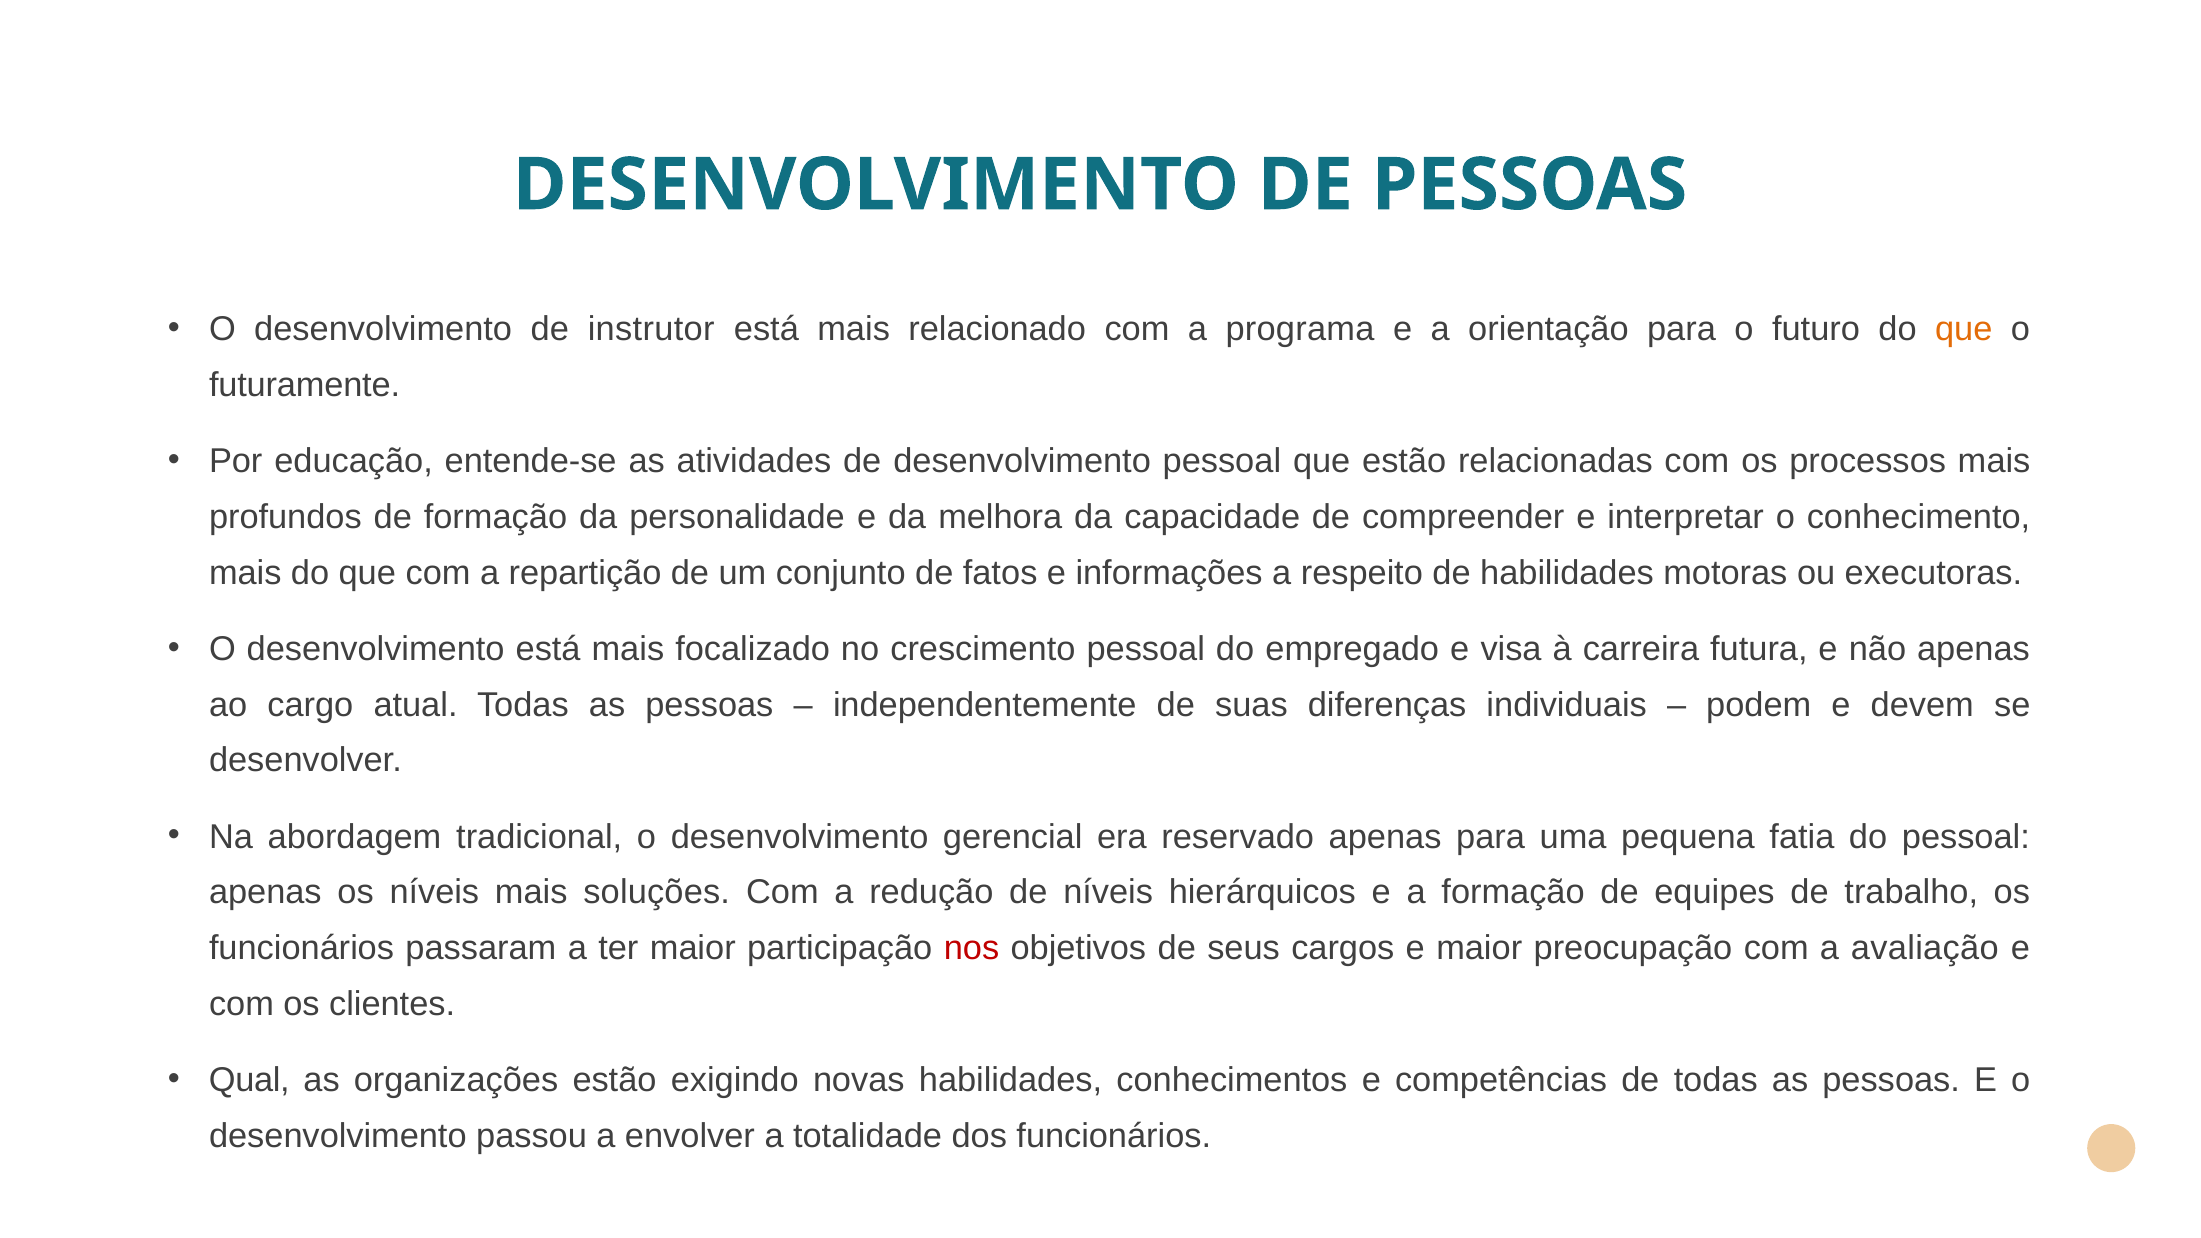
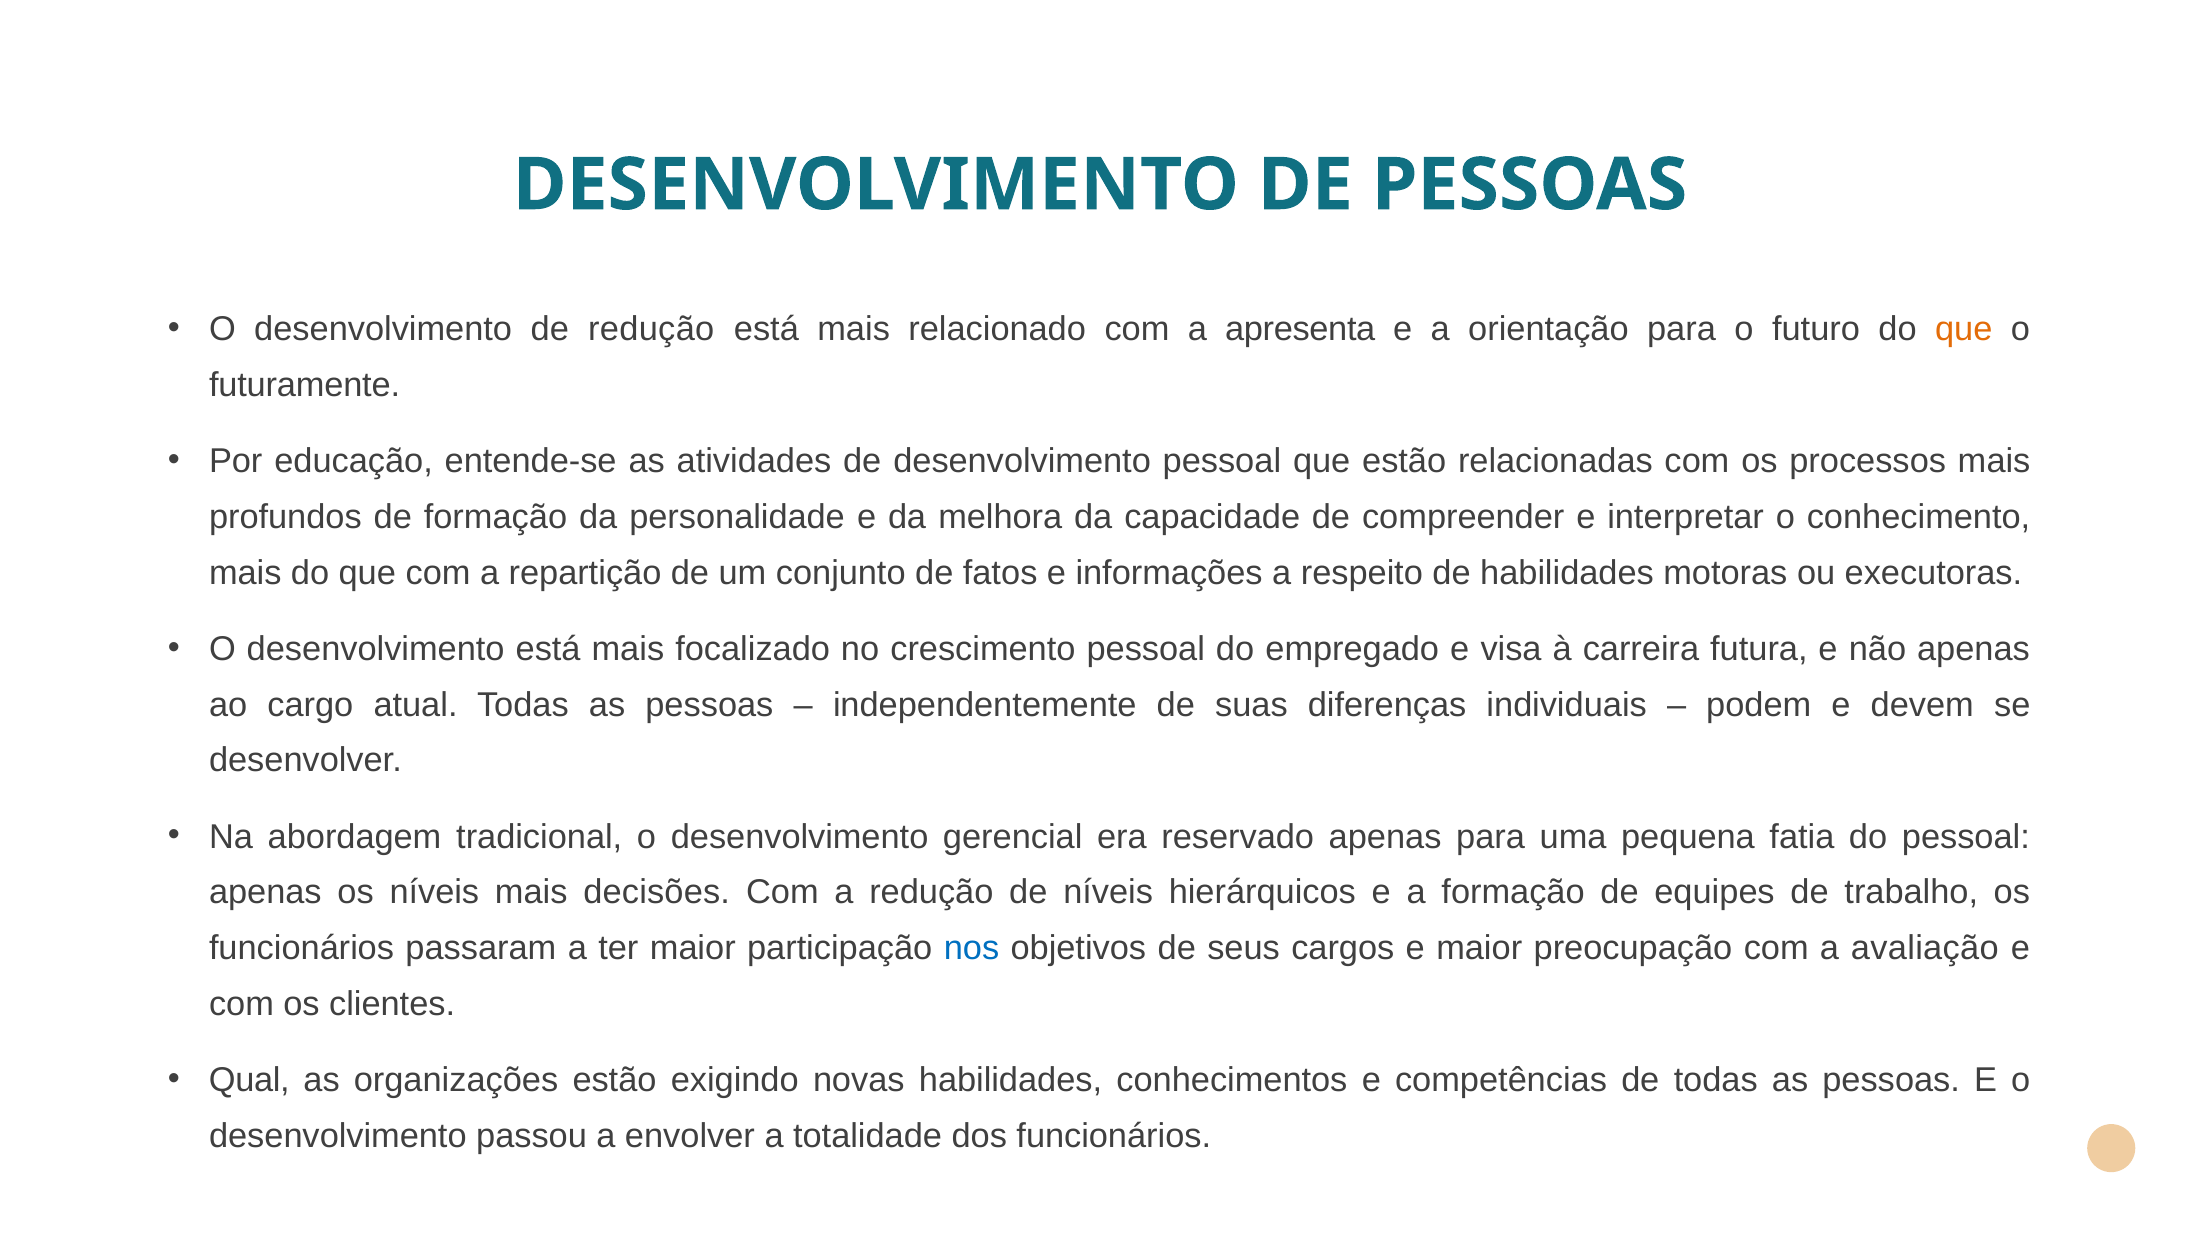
de instrutor: instrutor -> redução
programa: programa -> apresenta
soluções: soluções -> decisões
nos colour: red -> blue
